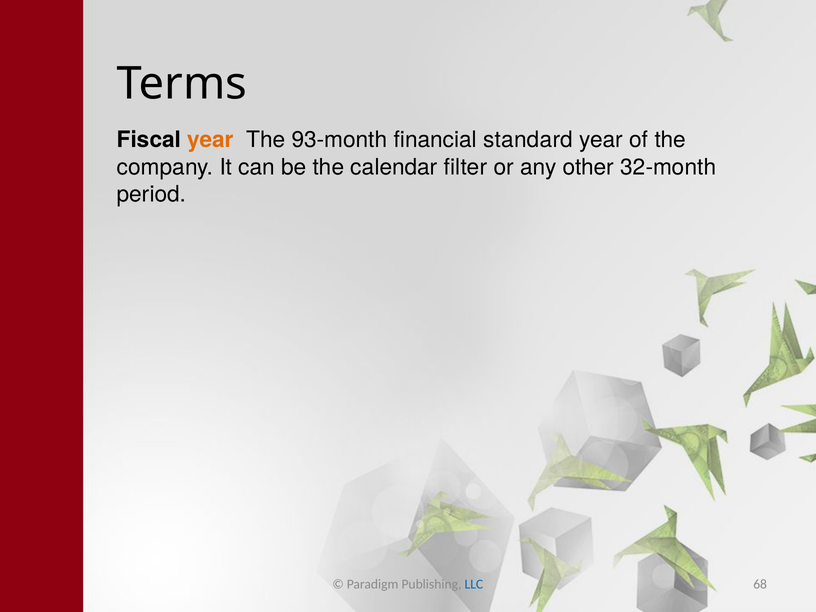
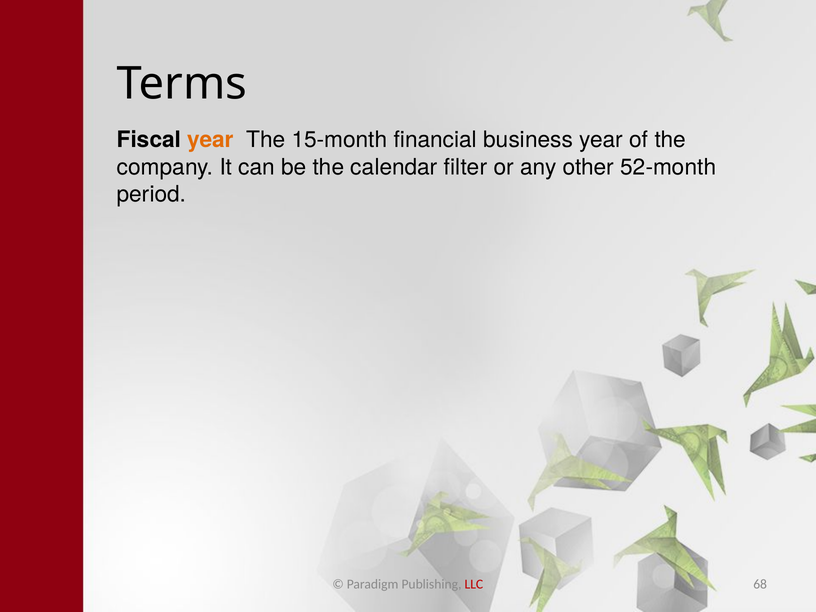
93-month: 93-month -> 15-month
standard: standard -> business
32-month: 32-month -> 52-month
LLC colour: blue -> red
